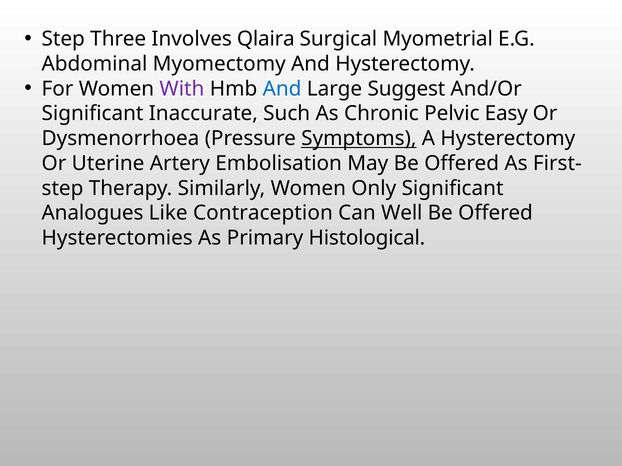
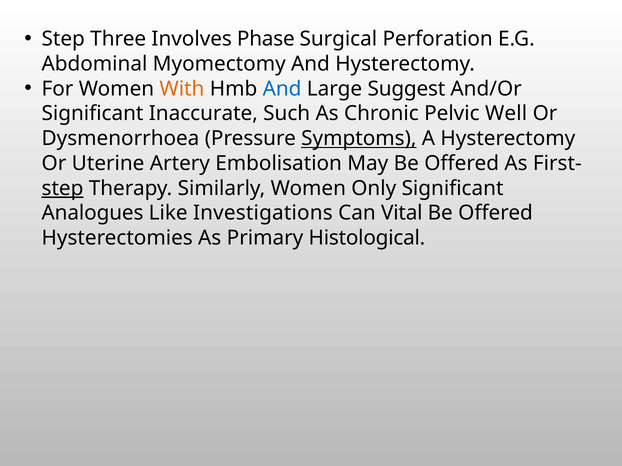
Qlaira: Qlaira -> Phase
Myometrial: Myometrial -> Perforation
With colour: purple -> orange
Easy: Easy -> Well
step at (63, 188) underline: none -> present
Contraception: Contraception -> Investigations
Well: Well -> Vital
